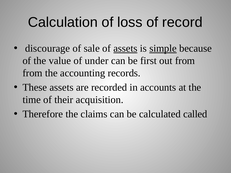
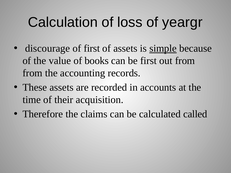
record: record -> yeargr
of sale: sale -> first
assets at (125, 48) underline: present -> none
under: under -> books
